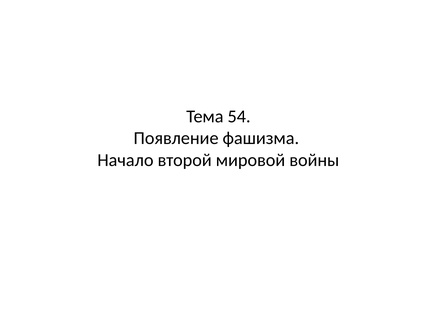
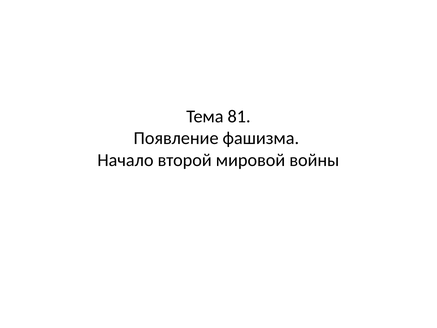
54: 54 -> 81
